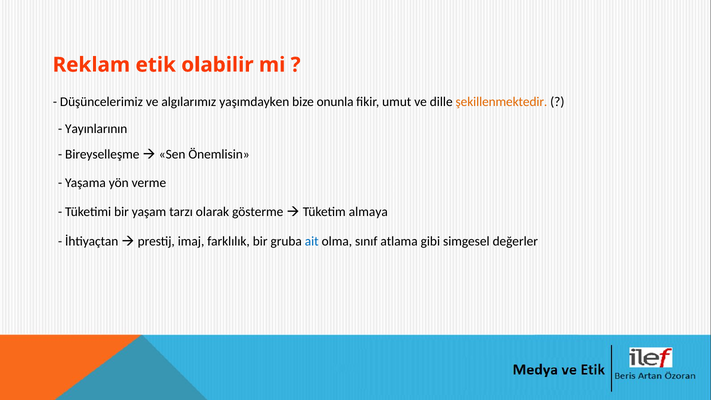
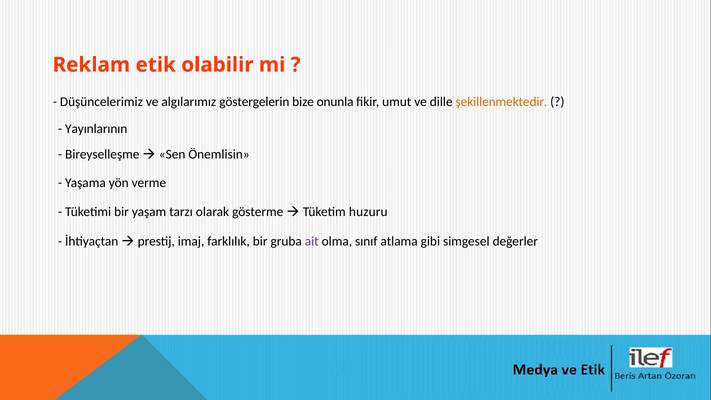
yaşımdayken: yaşımdayken -> göstergelerin
almaya: almaya -> huzuru
ait colour: blue -> purple
